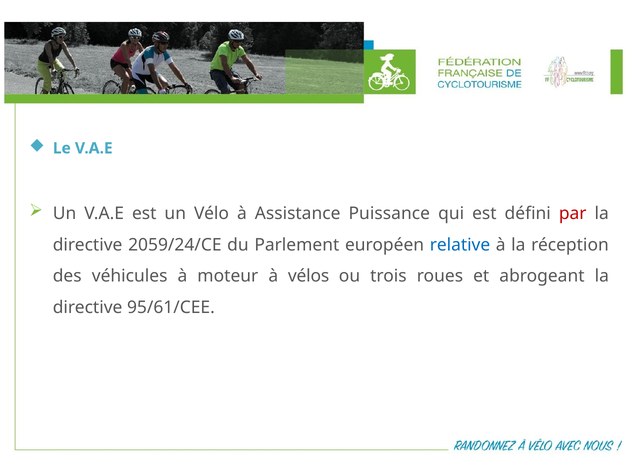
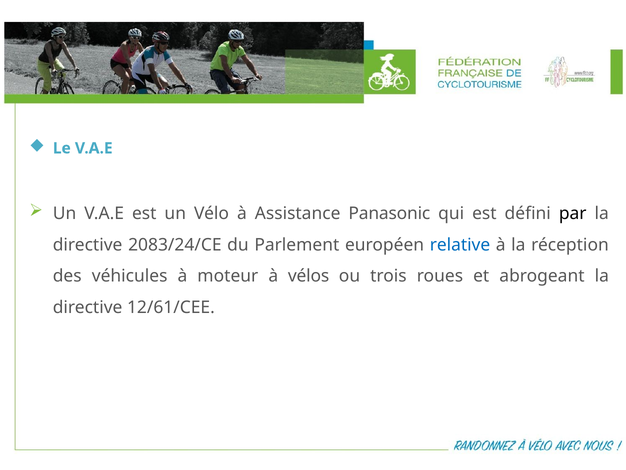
Puissance: Puissance -> Panasonic
par colour: red -> black
2059/24/CE: 2059/24/CE -> 2083/24/CE
95/61/CEE: 95/61/CEE -> 12/61/CEE
